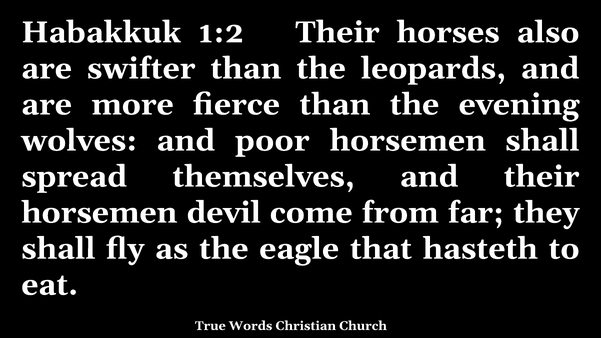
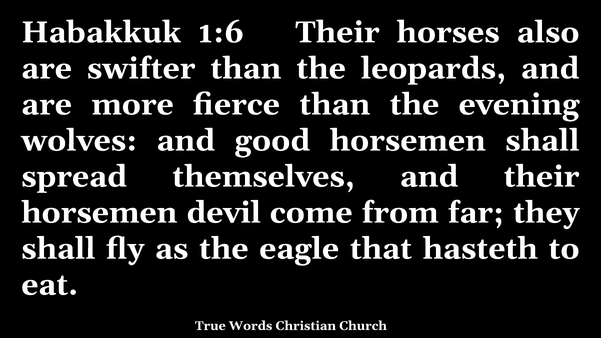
1:2: 1:2 -> 1:6
poor: poor -> good
